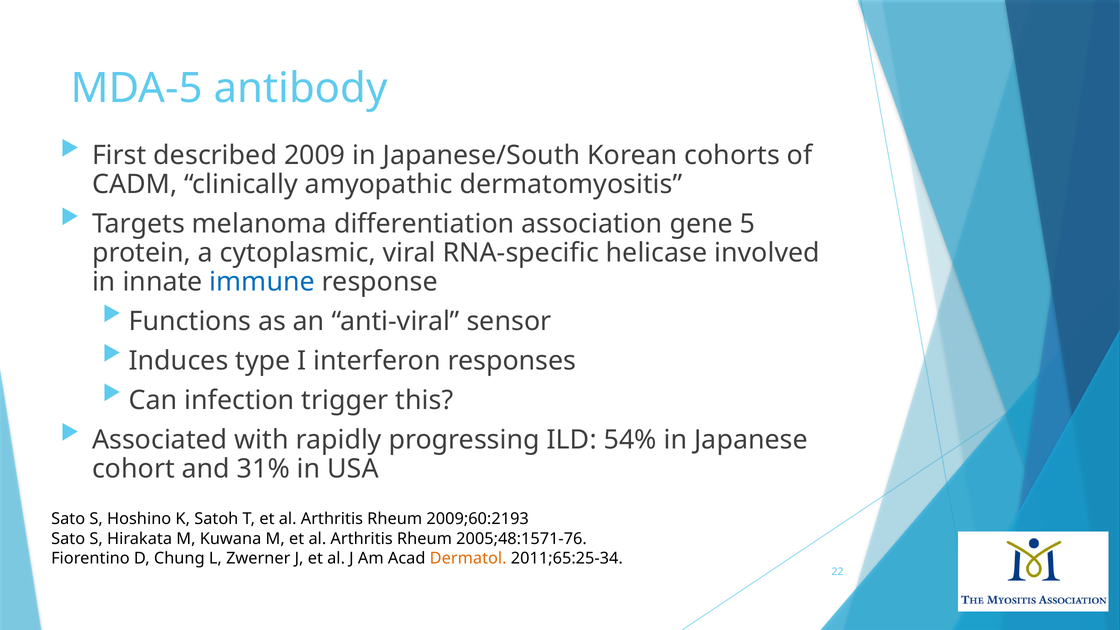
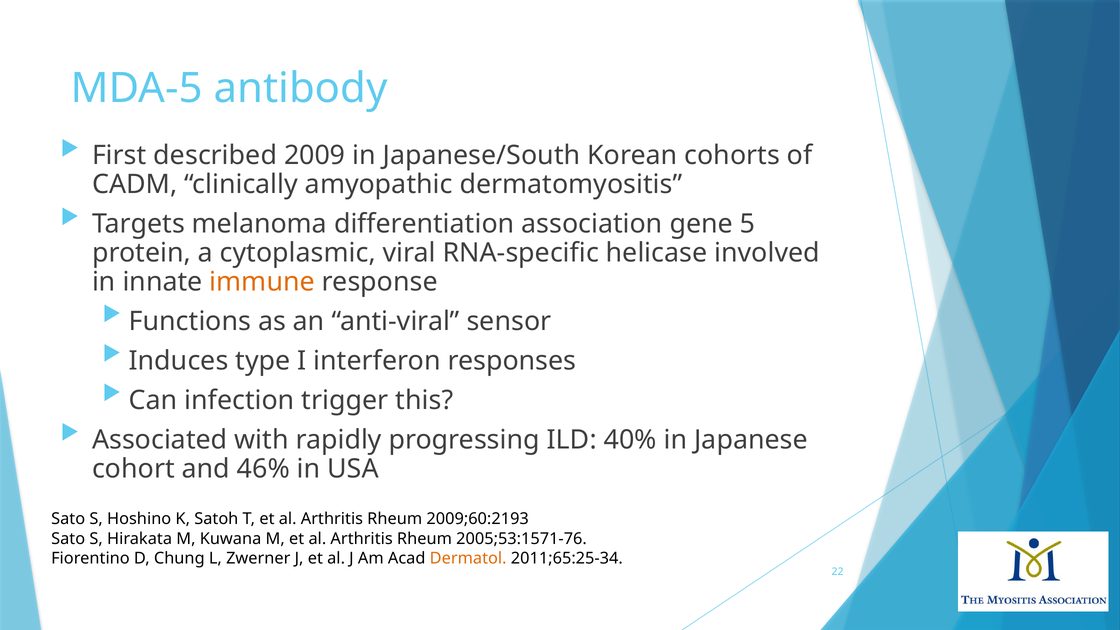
immune colour: blue -> orange
54%: 54% -> 40%
31%: 31% -> 46%
2005;48:1571-76: 2005;48:1571-76 -> 2005;53:1571-76
